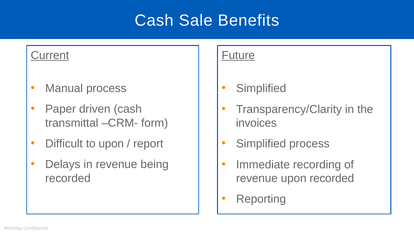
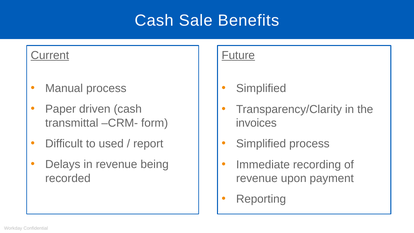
to upon: upon -> used
upon recorded: recorded -> payment
